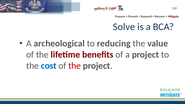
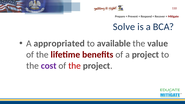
archeological: archeological -> appropriated
reducing: reducing -> available
cost colour: blue -> purple
